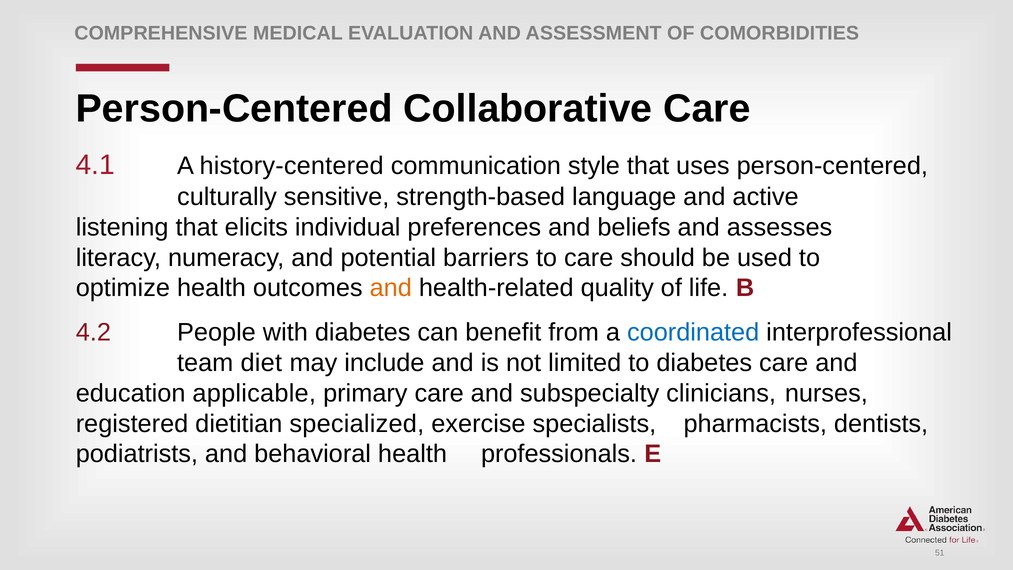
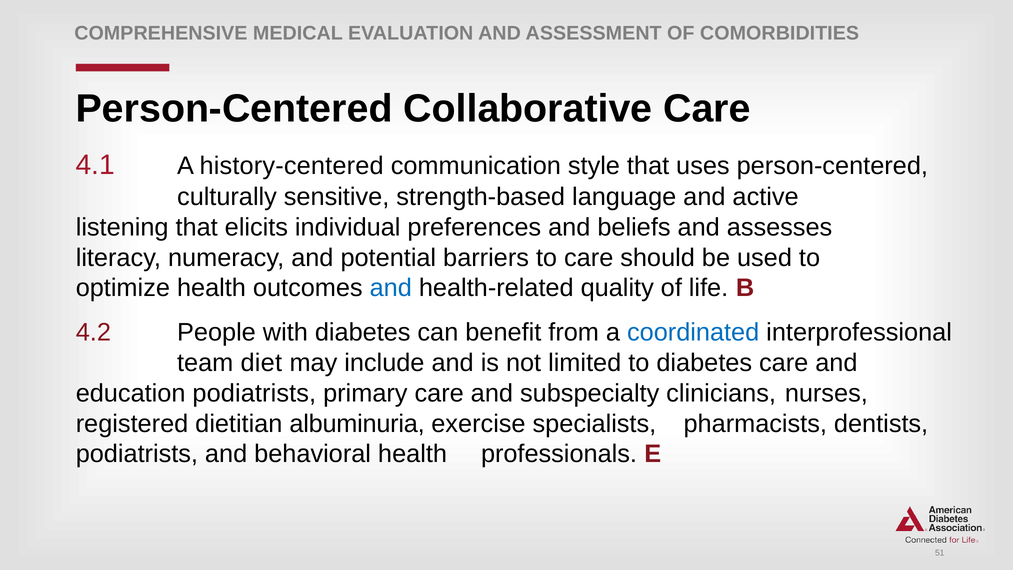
and at (391, 288) colour: orange -> blue
education applicable: applicable -> podiatrists
specialized: specialized -> albuminuria
